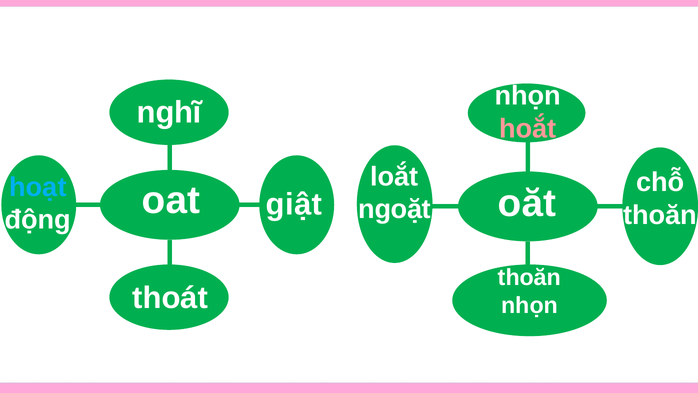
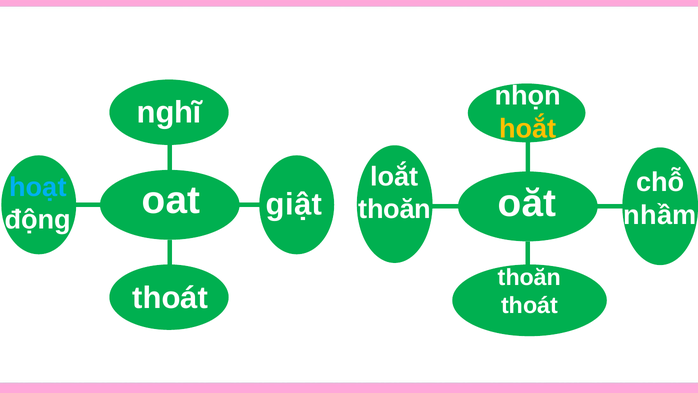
hoắt colour: pink -> yellow
ngoặt at (395, 209): ngoặt -> thoăn
thoăn at (660, 215): thoăn -> nhầm
nhọn at (530, 305): nhọn -> thoát
